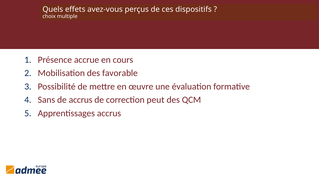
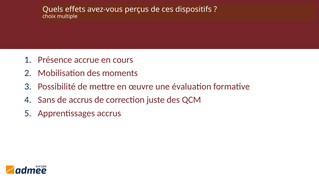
favorable: favorable -> moments
peut: peut -> juste
